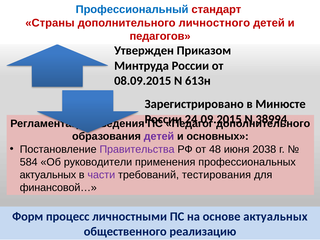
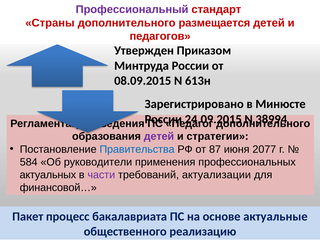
Профессиональный colour: blue -> purple
личностного: личностного -> размещается
основных: основных -> стратегии
Правительства colour: purple -> blue
48: 48 -> 87
2038: 2038 -> 2077
тестирования: тестирования -> актуализации
Форм: Форм -> Пакет
личностными: личностными -> бакалавриата
основе актуальных: актуальных -> актуальные
